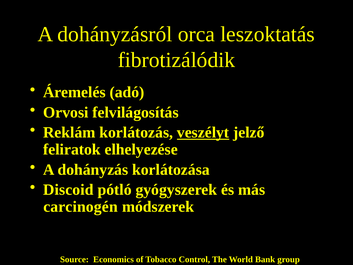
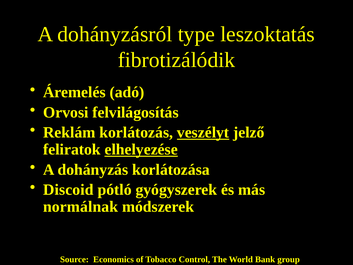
orca: orca -> type
elhelyezése underline: none -> present
carcinogén: carcinogén -> normálnak
